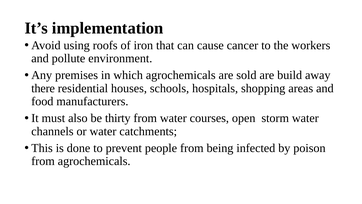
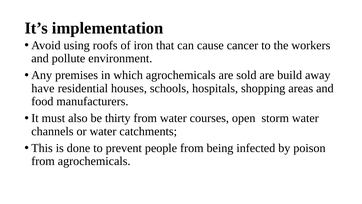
there: there -> have
